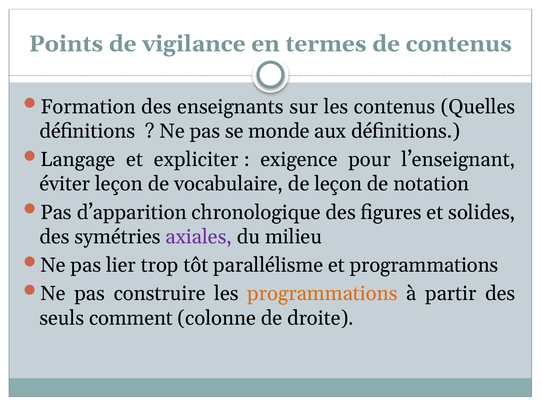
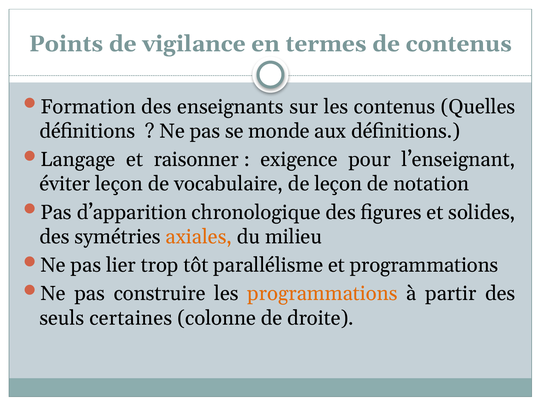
expliciter: expliciter -> raisonner
axiales colour: purple -> orange
comment: comment -> certaines
